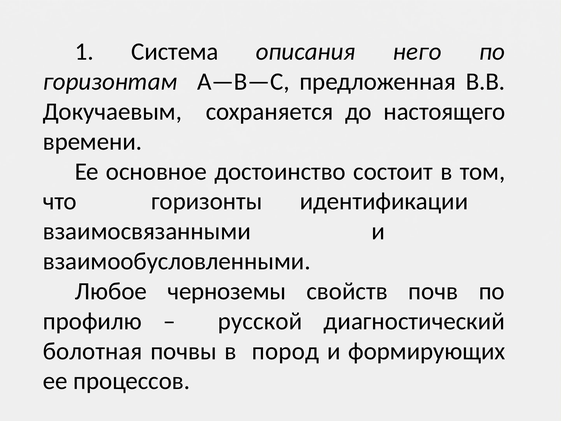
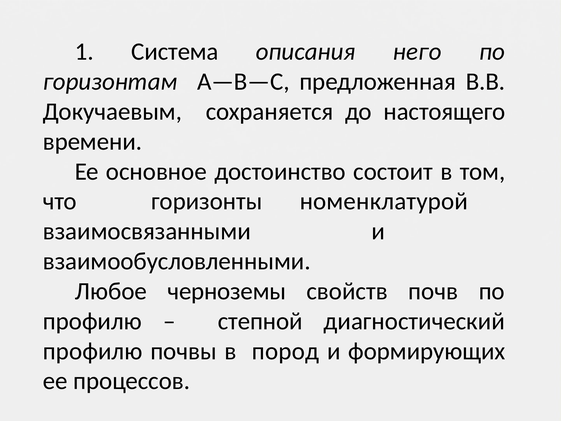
идентификации: идентификации -> номенклатурой
русской: русской -> степной
болотная at (93, 351): болотная -> профилю
